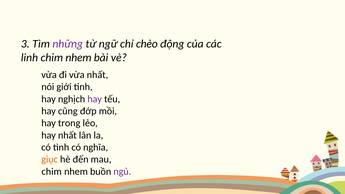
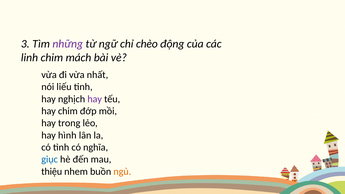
nhem at (79, 58): nhem -> mách
giới: giới -> liếu
hay cũng: cũng -> chim
hay nhất: nhất -> hình
giục colour: orange -> blue
chim at (52, 172): chim -> thiệu
ngủ colour: purple -> orange
